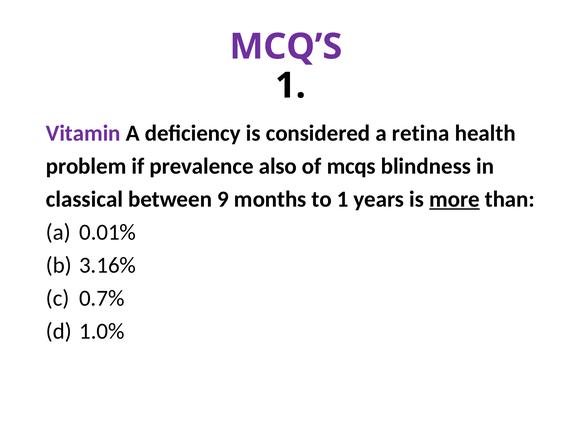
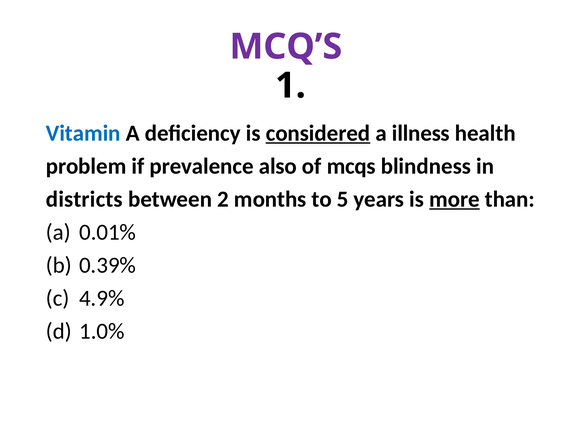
Vitamin colour: purple -> blue
considered underline: none -> present
retina: retina -> illness
classical: classical -> districts
9: 9 -> 2
to 1: 1 -> 5
3.16%: 3.16% -> 0.39%
0.7%: 0.7% -> 4.9%
